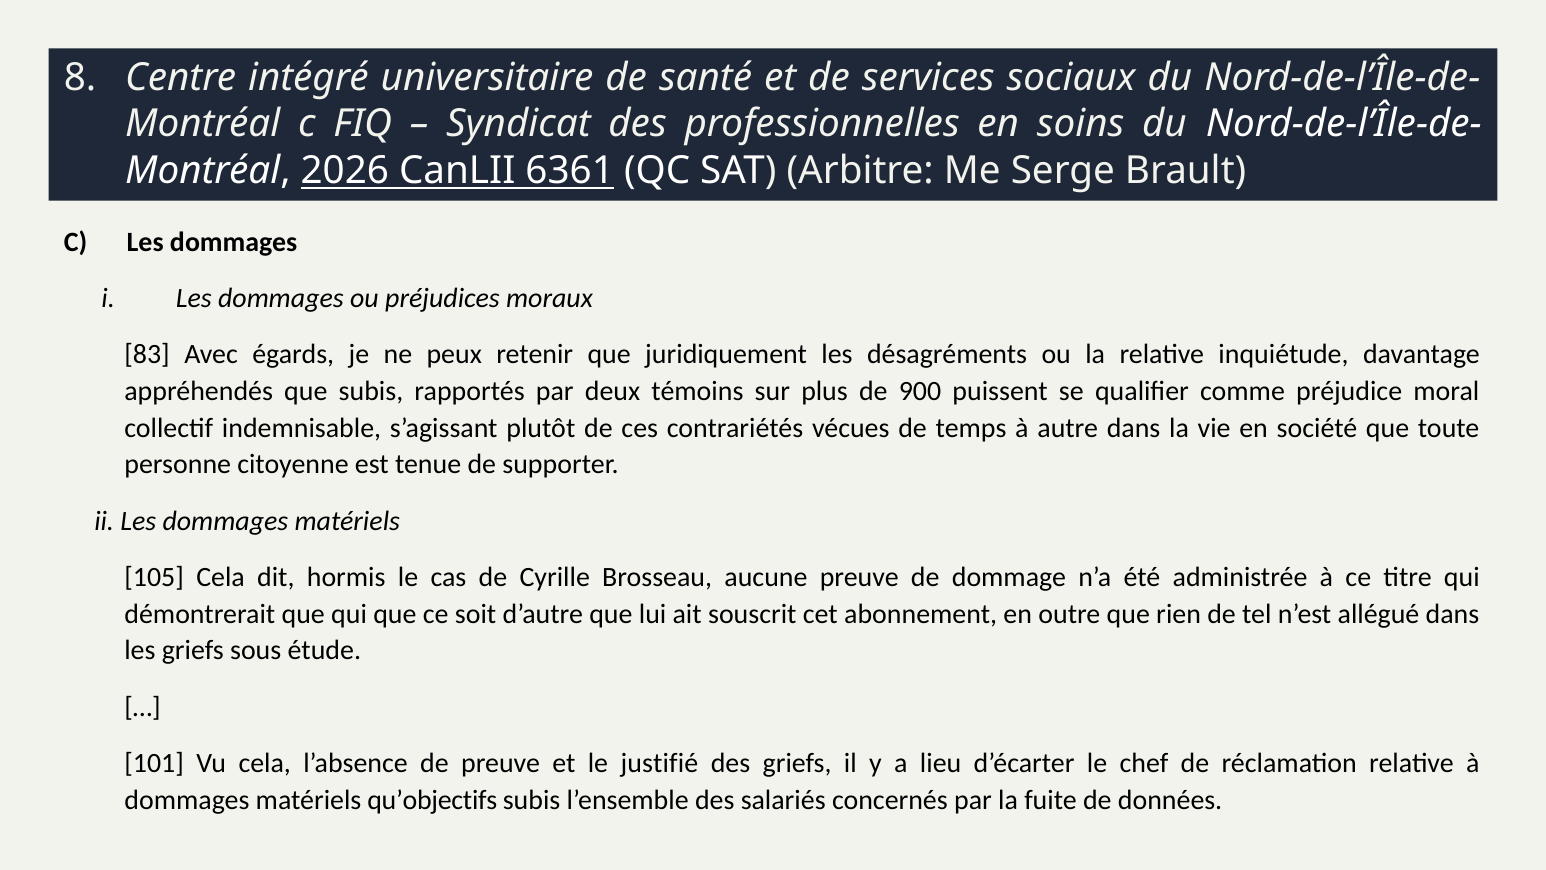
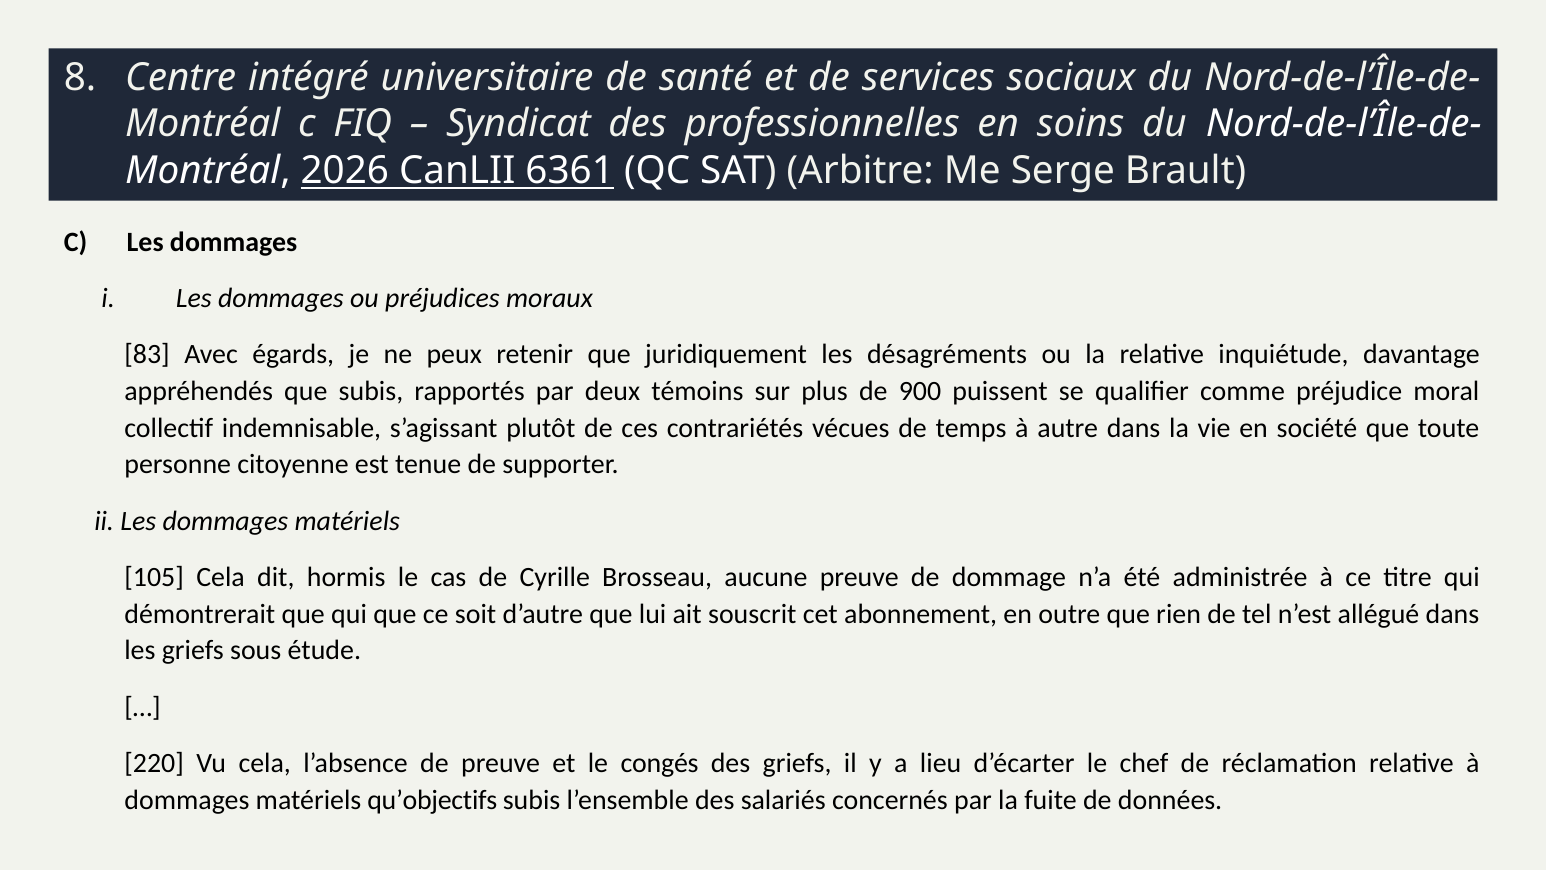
101: 101 -> 220
justifié: justifié -> congés
